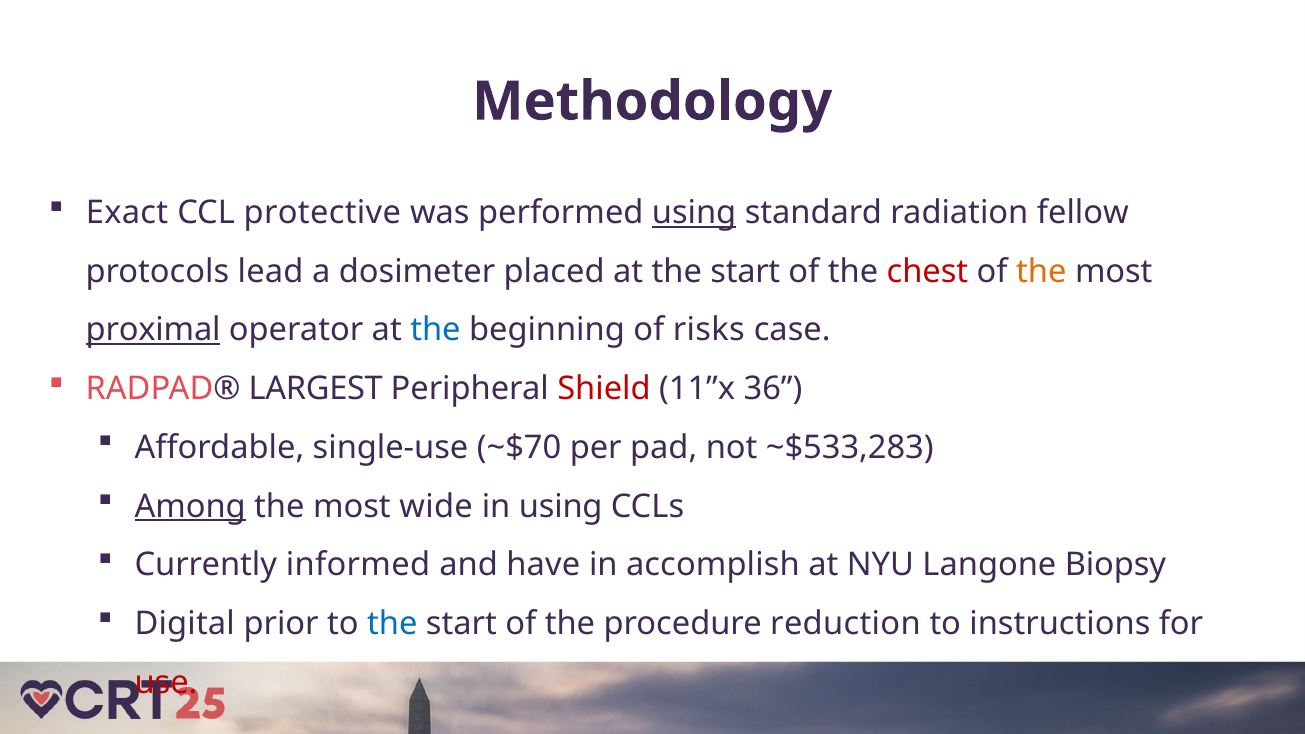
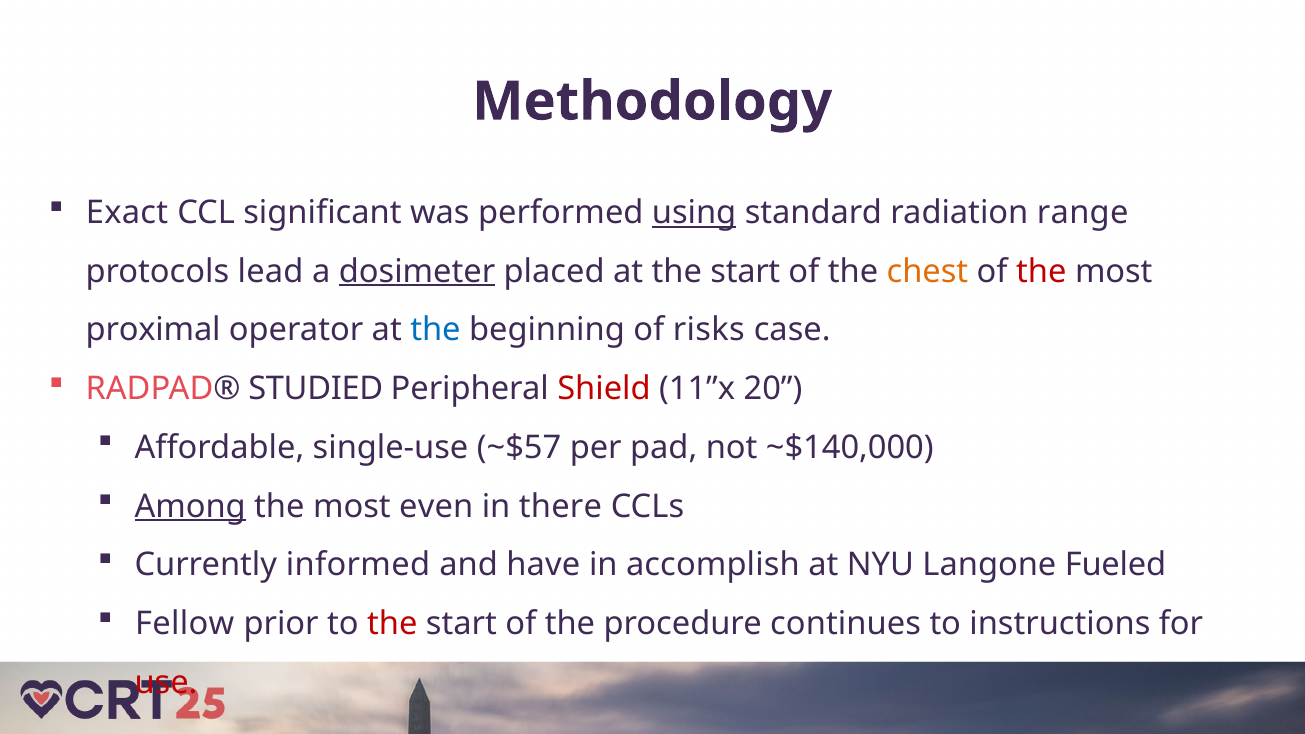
protective: protective -> significant
fellow: fellow -> range
dosimeter underline: none -> present
chest colour: red -> orange
the at (1041, 271) colour: orange -> red
proximal underline: present -> none
LARGEST: LARGEST -> STUDIED
36: 36 -> 20
~$70: ~$70 -> ~$57
~$533,283: ~$533,283 -> ~$140,000
wide: wide -> even
in using: using -> there
Biopsy: Biopsy -> Fueled
Digital: Digital -> Fellow
the at (392, 624) colour: blue -> red
reduction: reduction -> continues
